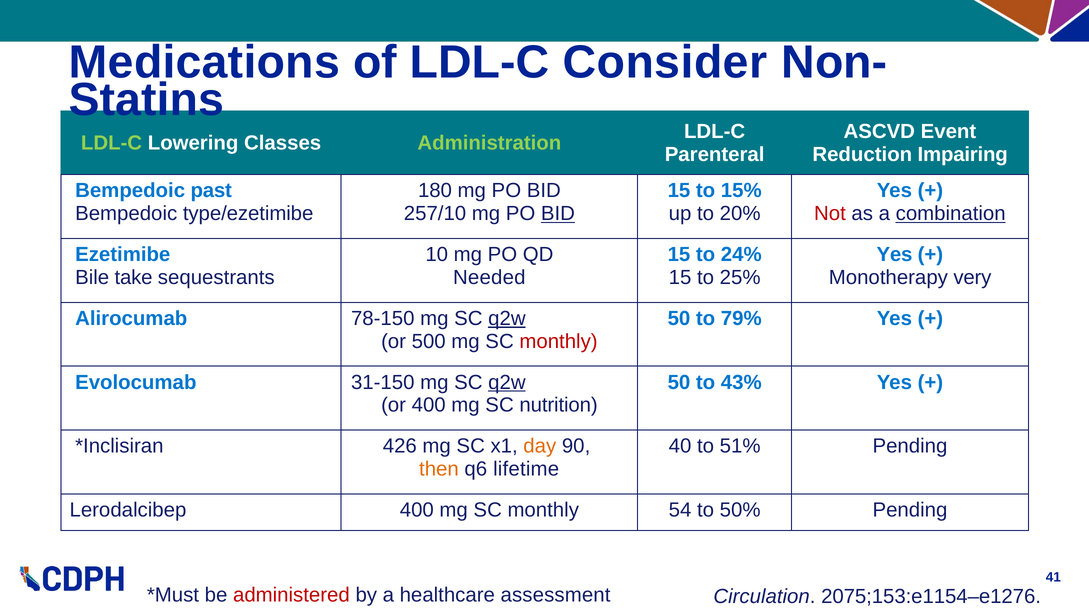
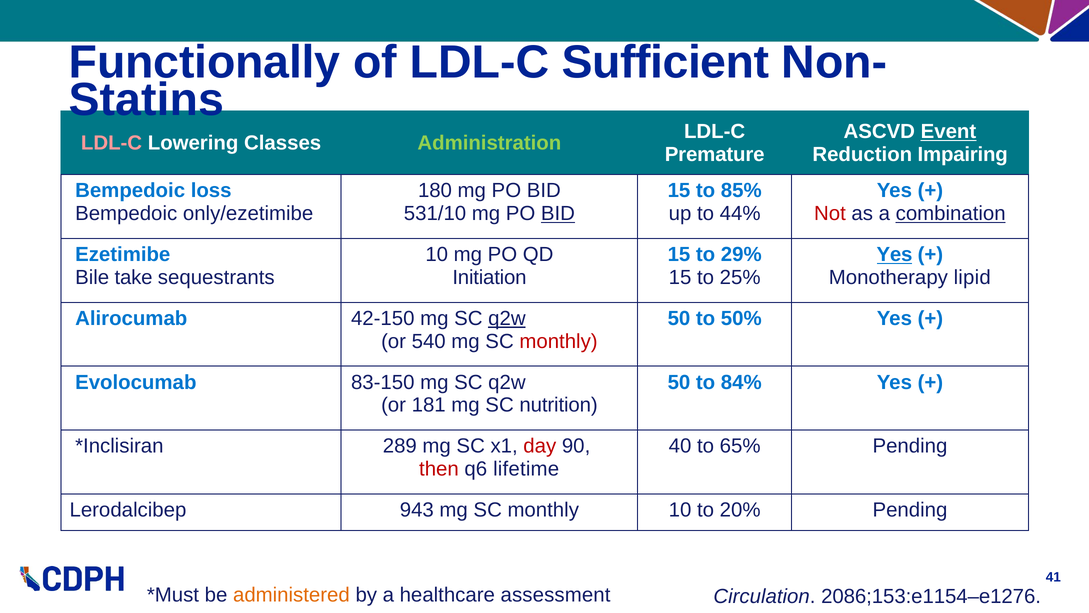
Medications: Medications -> Functionally
Consider: Consider -> Sufficient
Event underline: none -> present
LDL-C at (112, 143) colour: light green -> pink
Parenteral: Parenteral -> Premature
past: past -> loss
15%: 15% -> 85%
type/ezetimibe: type/ezetimibe -> only/ezetimibe
257/10: 257/10 -> 531/10
20%: 20% -> 44%
24%: 24% -> 29%
Yes at (895, 254) underline: none -> present
Needed: Needed -> Initiation
very: very -> lipid
78-150: 78-150 -> 42-150
79%: 79% -> 50%
500: 500 -> 540
31-150: 31-150 -> 83-150
q2w at (507, 382) underline: present -> none
43%: 43% -> 84%
or 400: 400 -> 181
426: 426 -> 289
day colour: orange -> red
51%: 51% -> 65%
then colour: orange -> red
Lerodalcibep 400: 400 -> 943
monthly 54: 54 -> 10
50%: 50% -> 20%
administered colour: red -> orange
2075;153:e1154–e1276: 2075;153:e1154–e1276 -> 2086;153:e1154–e1276
